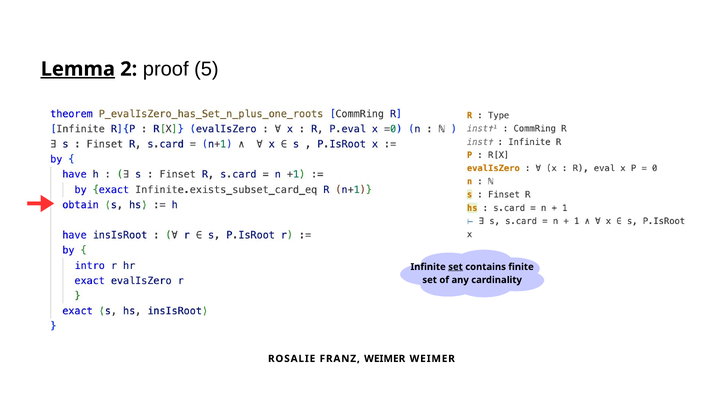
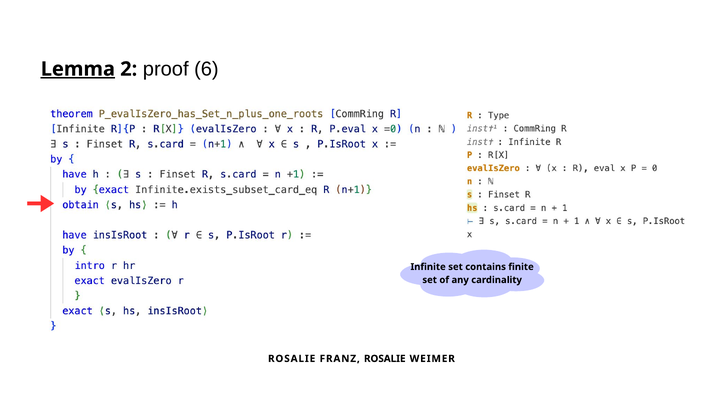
5: 5 -> 6
set at (456, 267) underline: present -> none
FRANZ WEIMER: WEIMER -> ROSALIE
